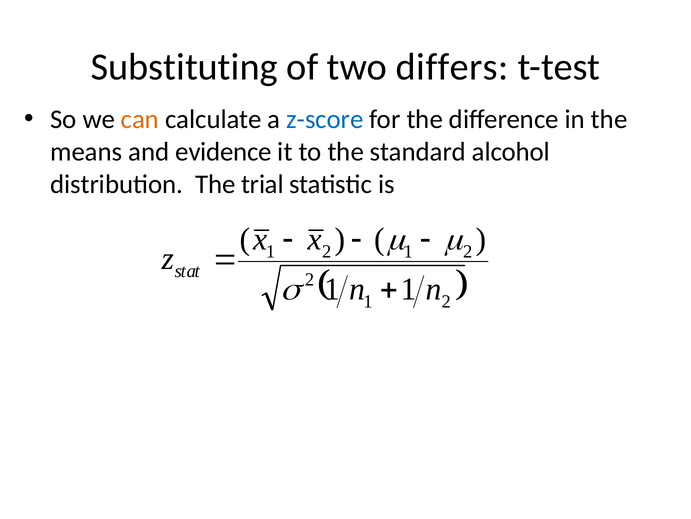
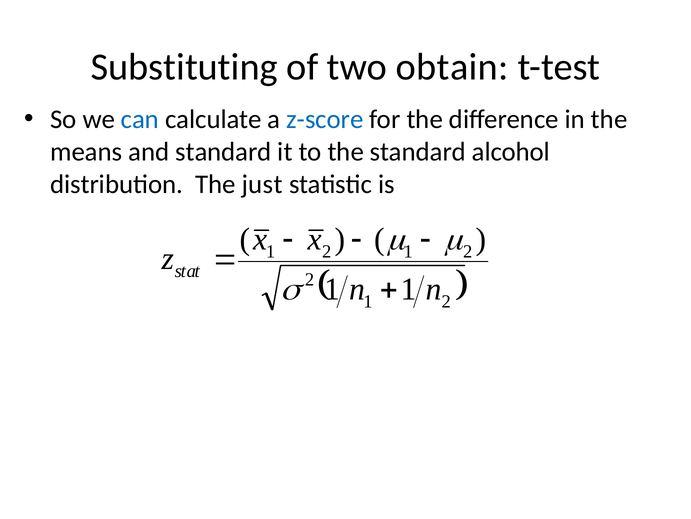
differs: differs -> obtain
can colour: orange -> blue
and evidence: evidence -> standard
trial: trial -> just
